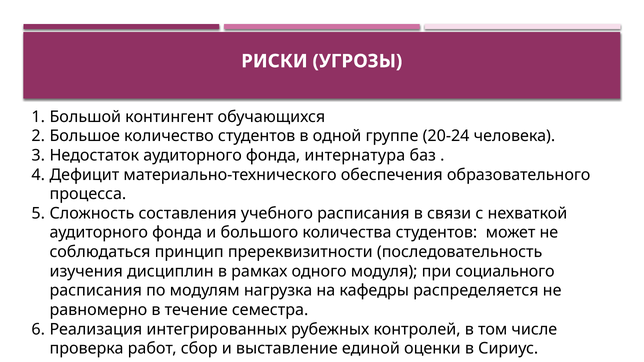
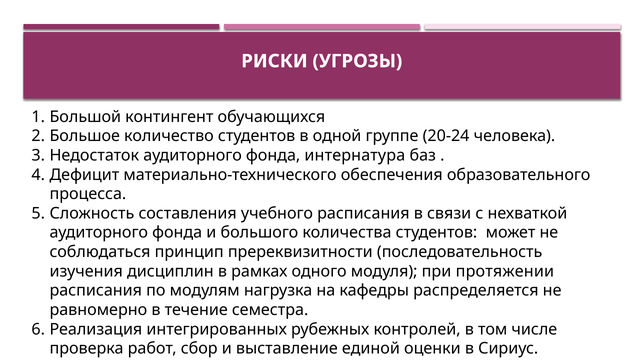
социального: социального -> протяжении
